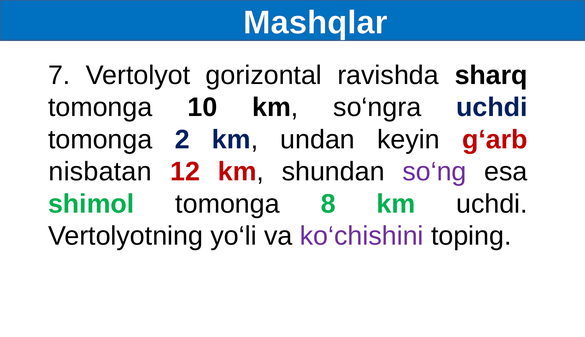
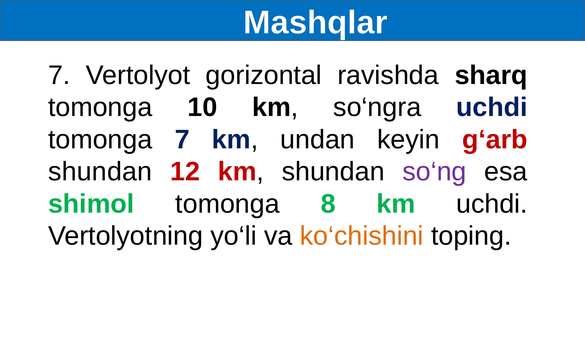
tomonga 2: 2 -> 7
nisbatan at (100, 172): nisbatan -> shundan
ko‘chishini colour: purple -> orange
